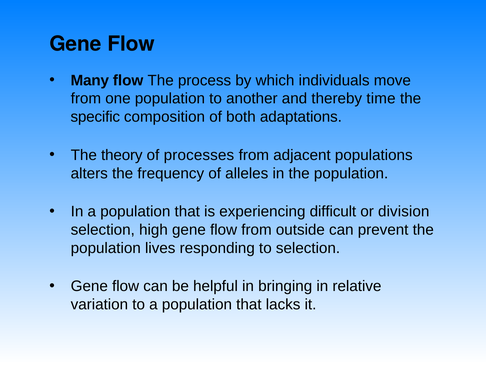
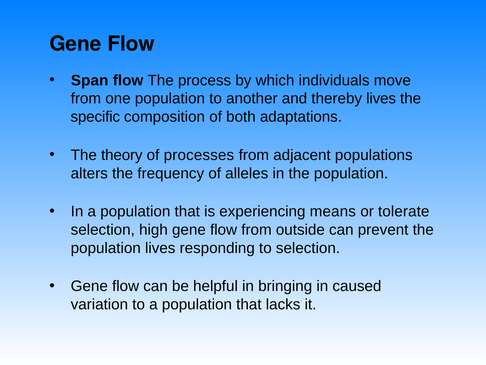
Many: Many -> Span
thereby time: time -> lives
difficult: difficult -> means
division: division -> tolerate
relative: relative -> caused
